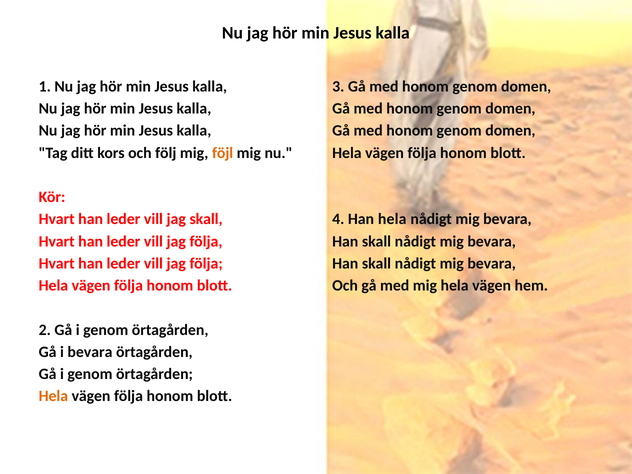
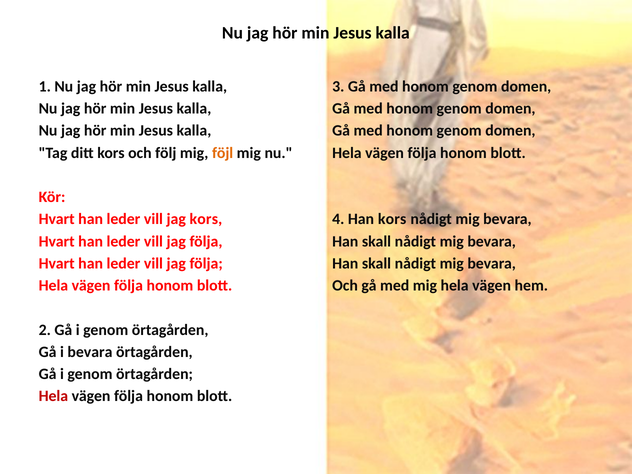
jag skall: skall -> kors
Han hela: hela -> kors
Hela at (53, 396) colour: orange -> red
